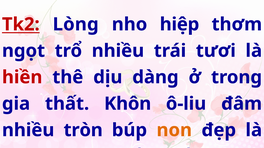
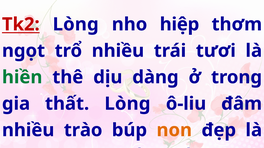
hiền colour: red -> green
thất Khôn: Khôn -> Lòng
tròn: tròn -> trào
